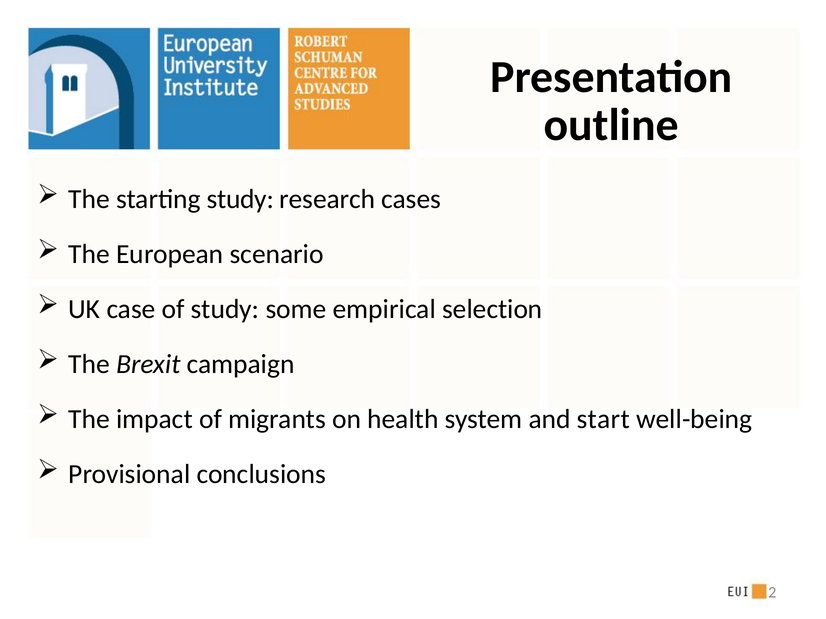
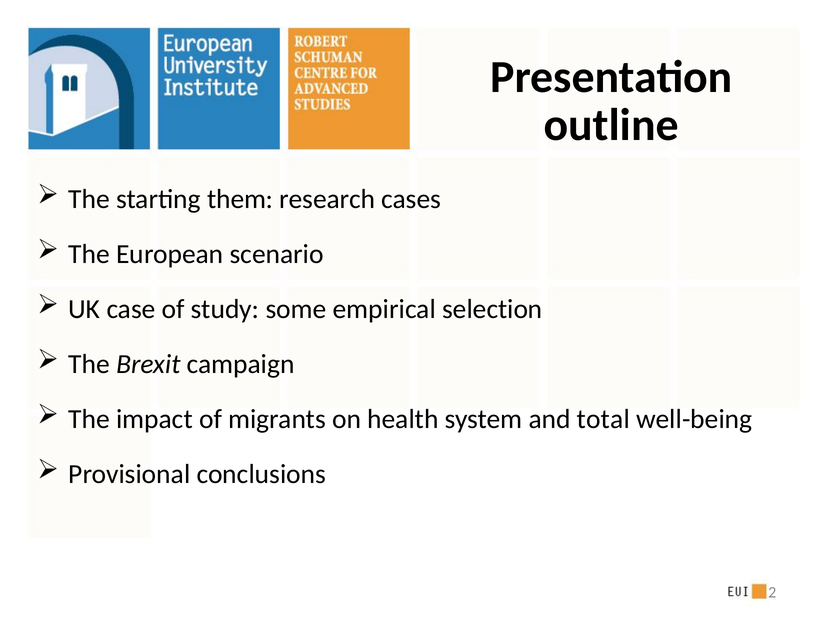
starting study: study -> them
start: start -> total
